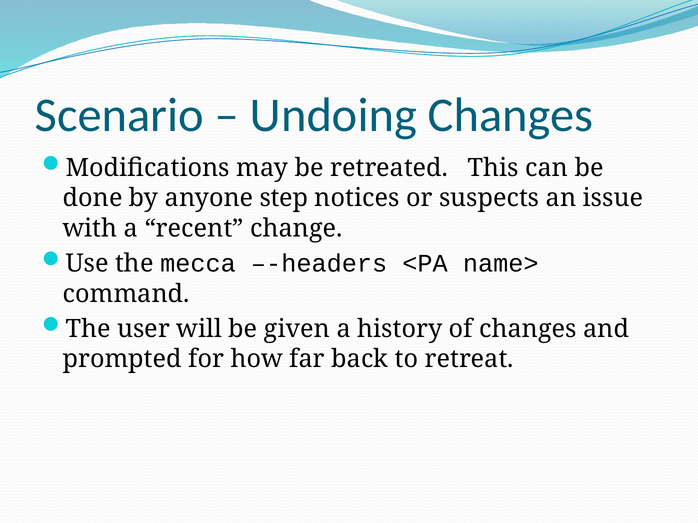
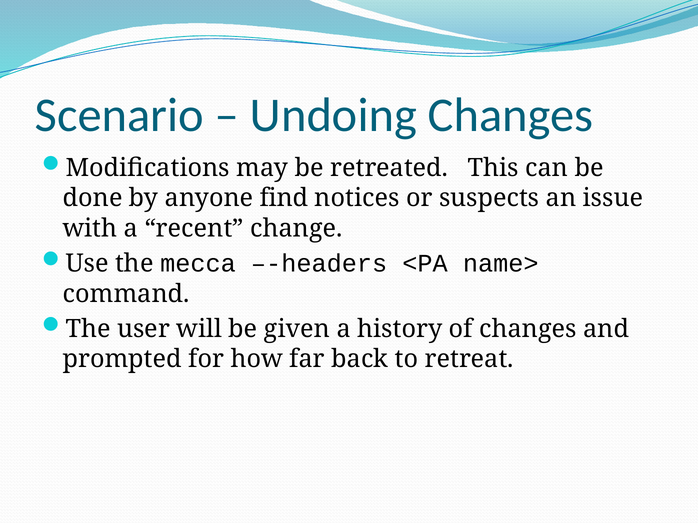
step: step -> find
